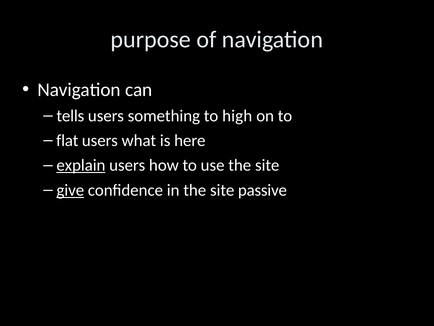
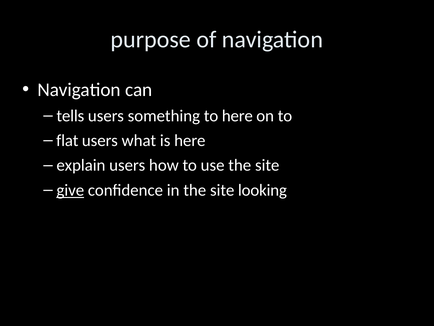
to high: high -> here
explain underline: present -> none
passive: passive -> looking
